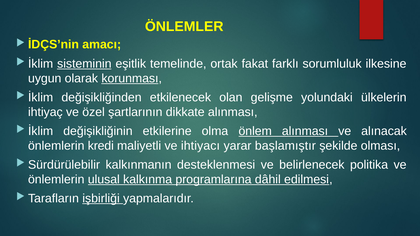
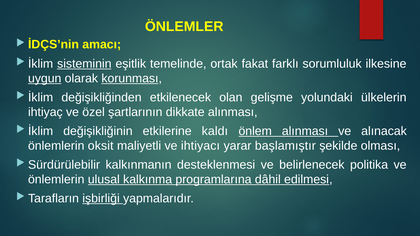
uygun underline: none -> present
olma: olma -> kaldı
kredi: kredi -> oksit
